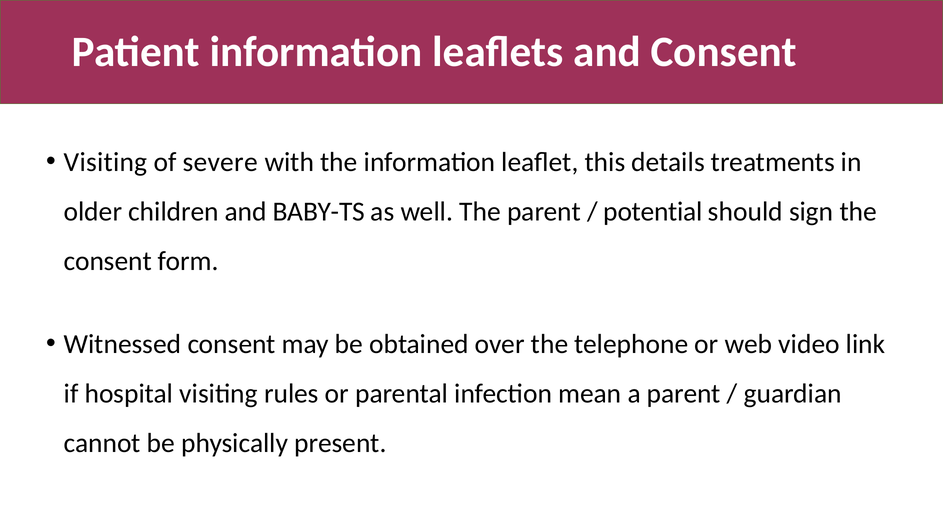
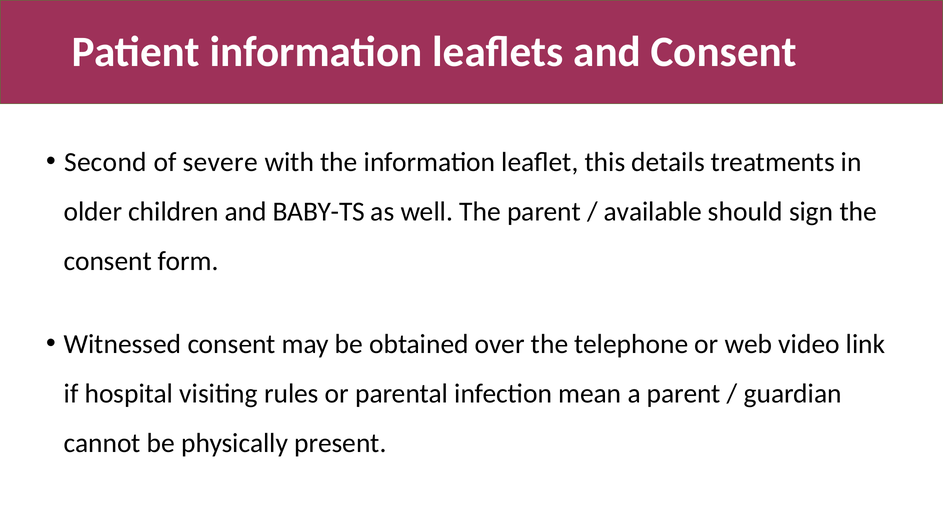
Visiting at (106, 162): Visiting -> Second
potential: potential -> available
